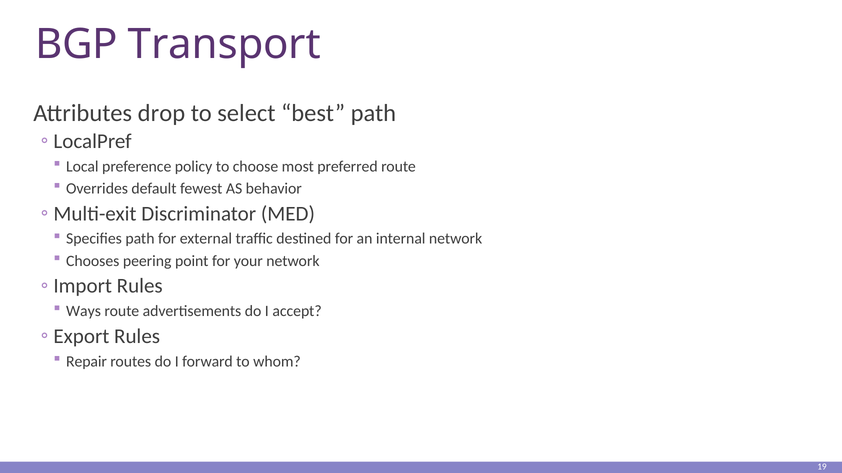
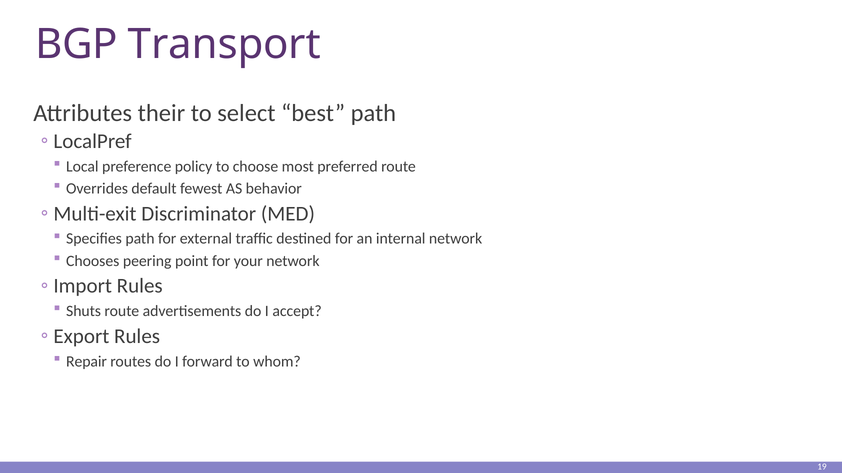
drop: drop -> their
Ways: Ways -> Shuts
